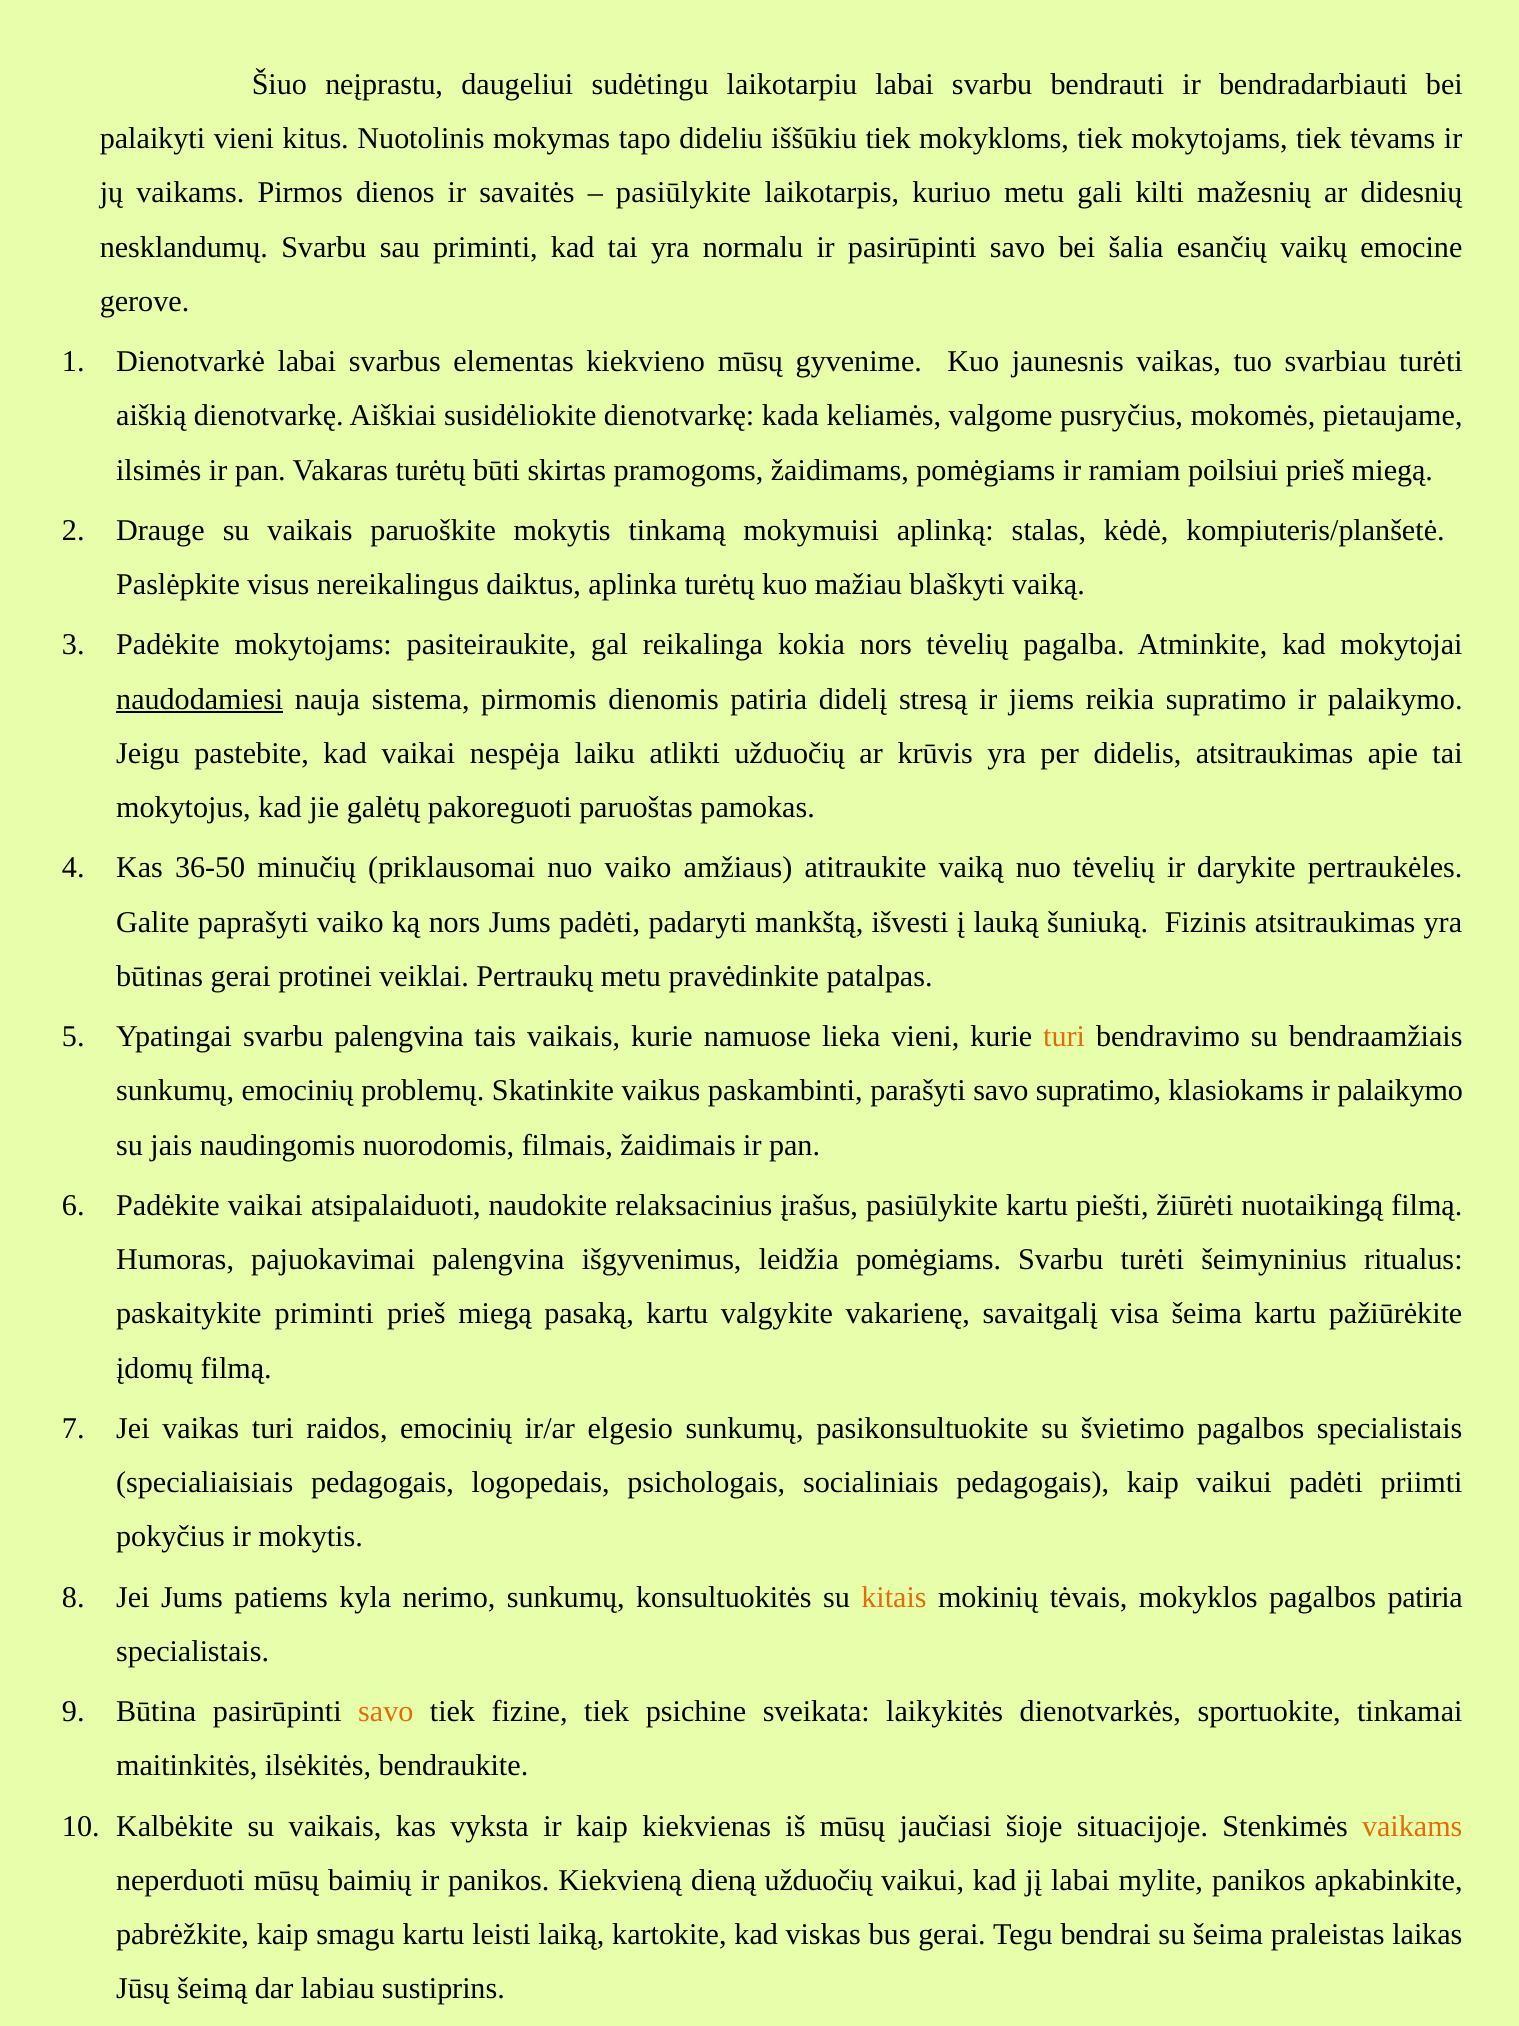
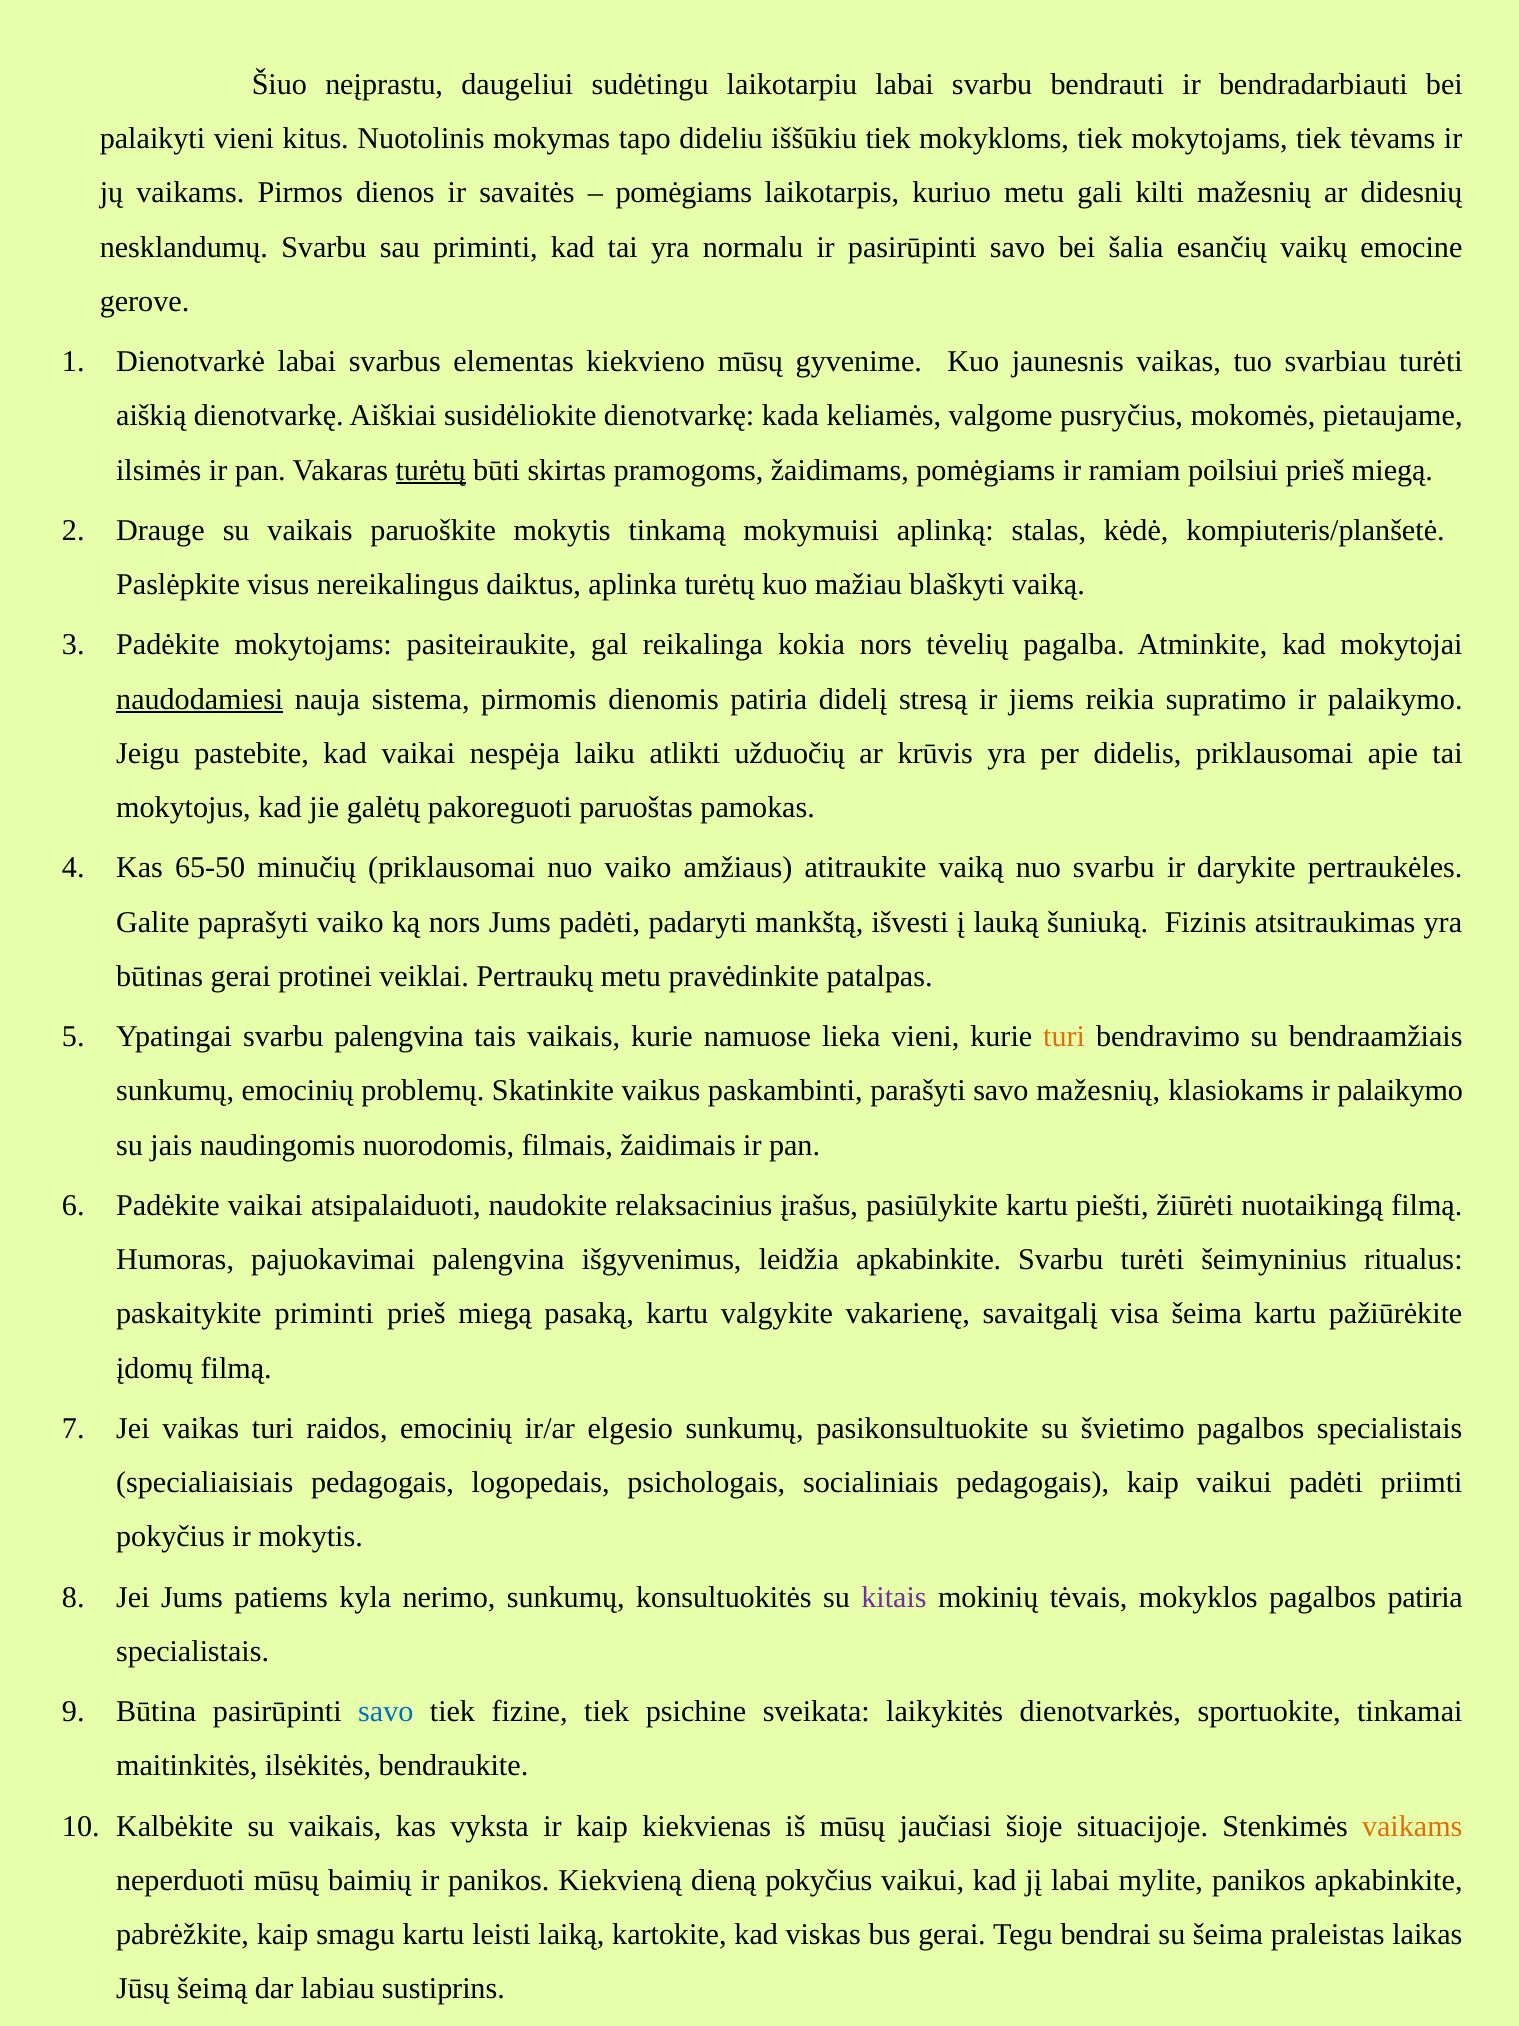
pasiūlykite at (684, 193): pasiūlykite -> pomėgiams
turėtų at (431, 470) underline: none -> present
didelis atsitraukimas: atsitraukimas -> priklausomai
36-50: 36-50 -> 65-50
nuo tėvelių: tėvelių -> svarbu
savo supratimo: supratimo -> mažesnių
leidžia pomėgiams: pomėgiams -> apkabinkite
kitais colour: orange -> purple
savo at (386, 1711) colour: orange -> blue
dieną užduočių: užduočių -> pokyčius
